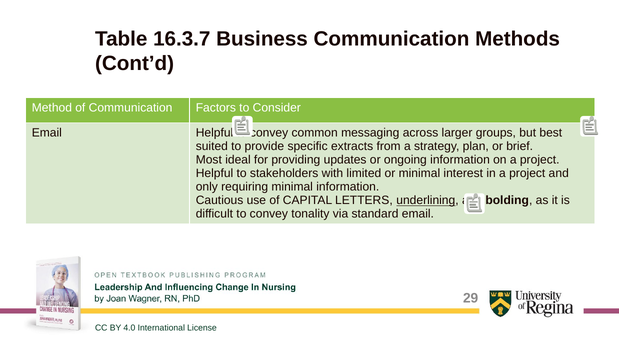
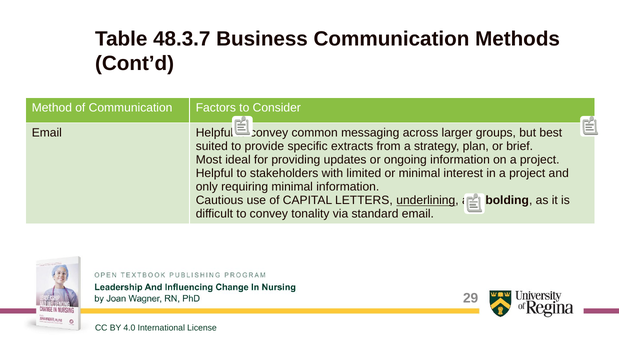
16.3.7: 16.3.7 -> 48.3.7
